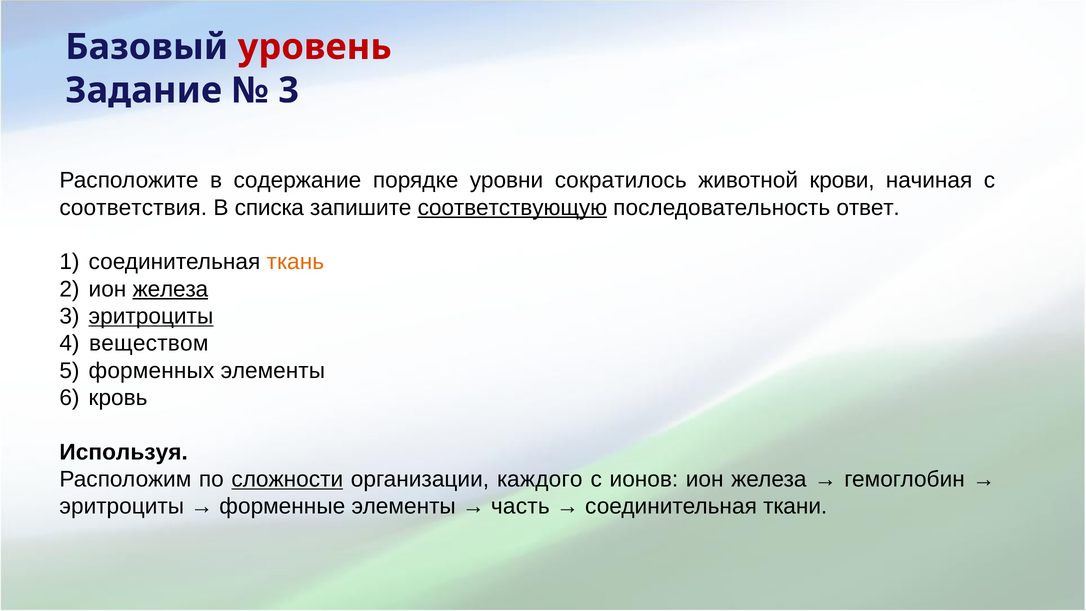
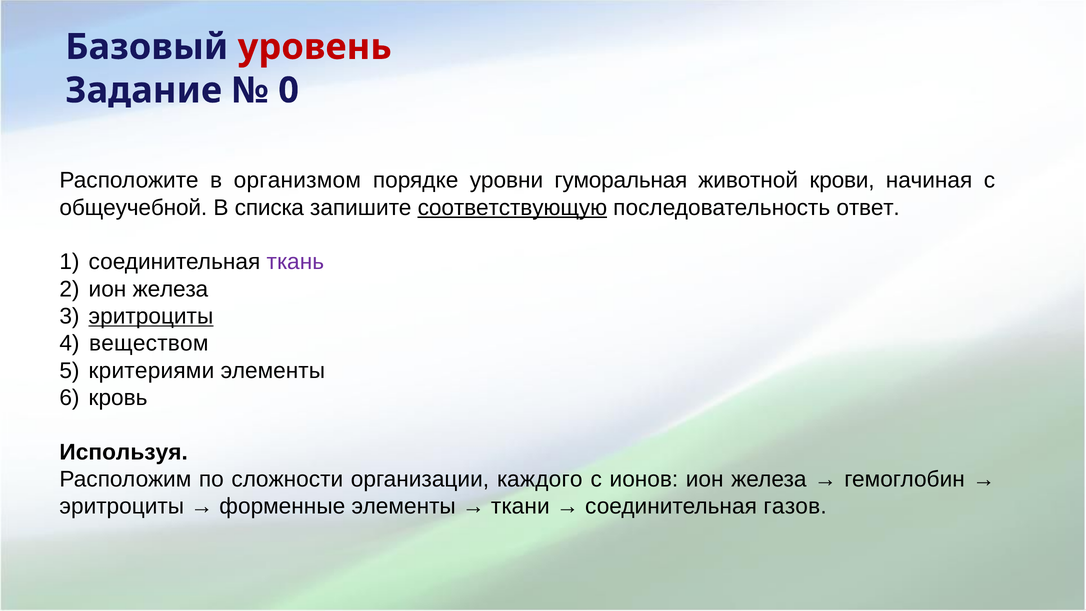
3 at (289, 90): 3 -> 0
содержание: содержание -> организмом
сократилось: сократилось -> гуморальная
соответствия: соответствия -> общеучебной
ткань colour: orange -> purple
железа at (170, 289) underline: present -> none
форменных: форменных -> критериями
сложности underline: present -> none
часть: часть -> ткани
ткани: ткани -> газов
